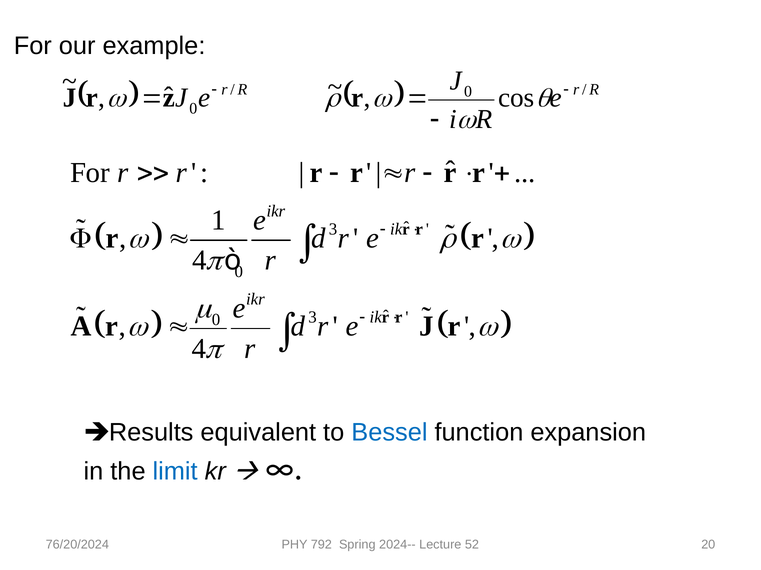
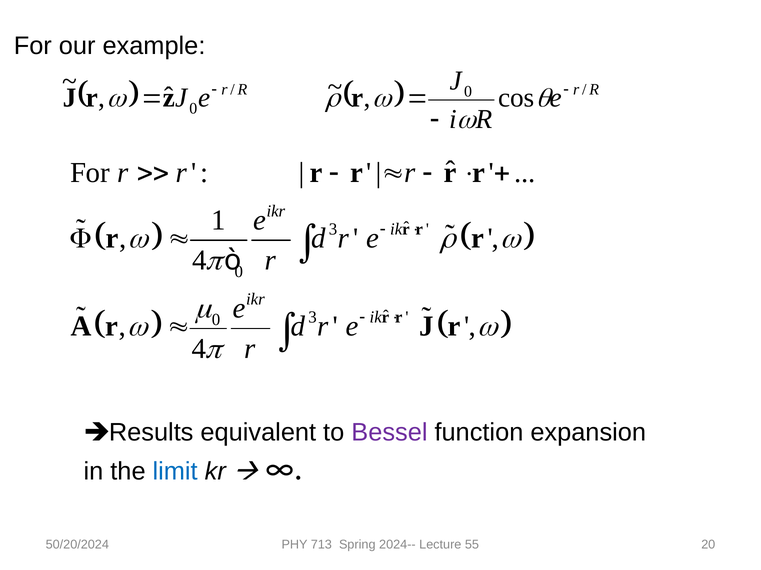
Bessel colour: blue -> purple
76/20/2024: 76/20/2024 -> 50/20/2024
792: 792 -> 713
52: 52 -> 55
